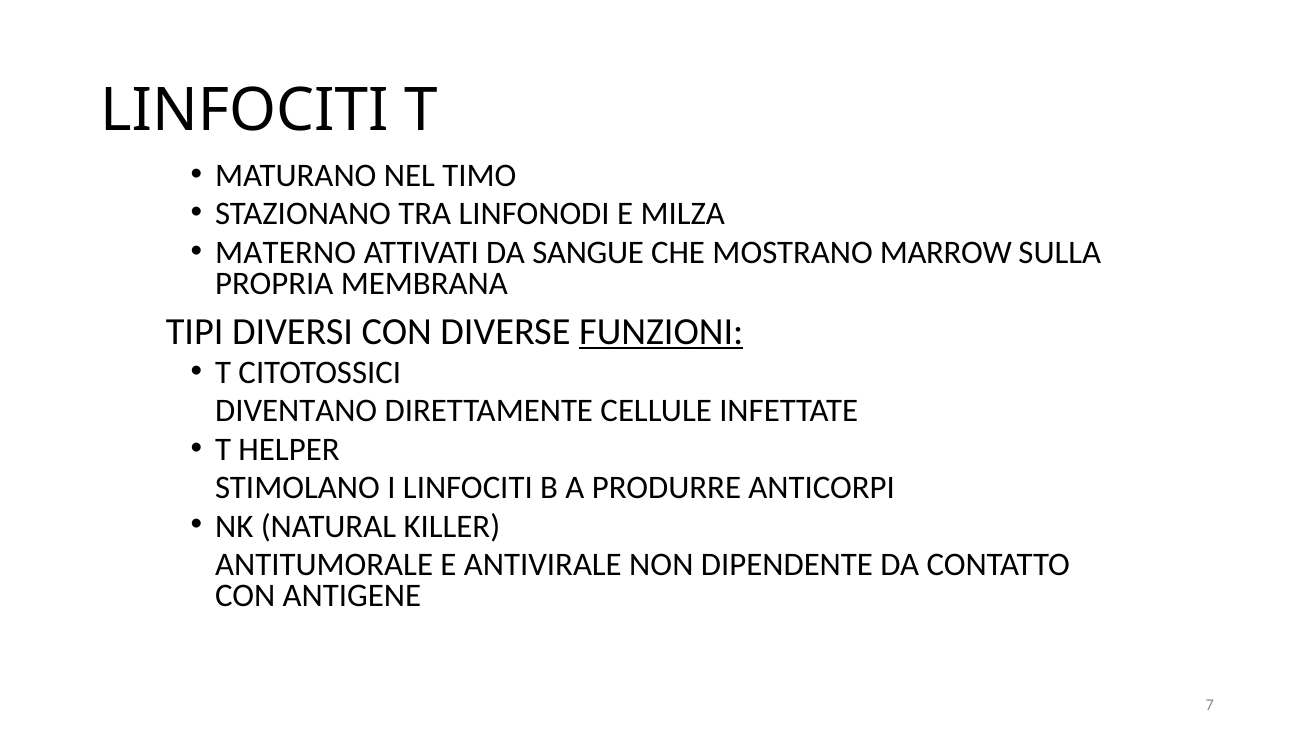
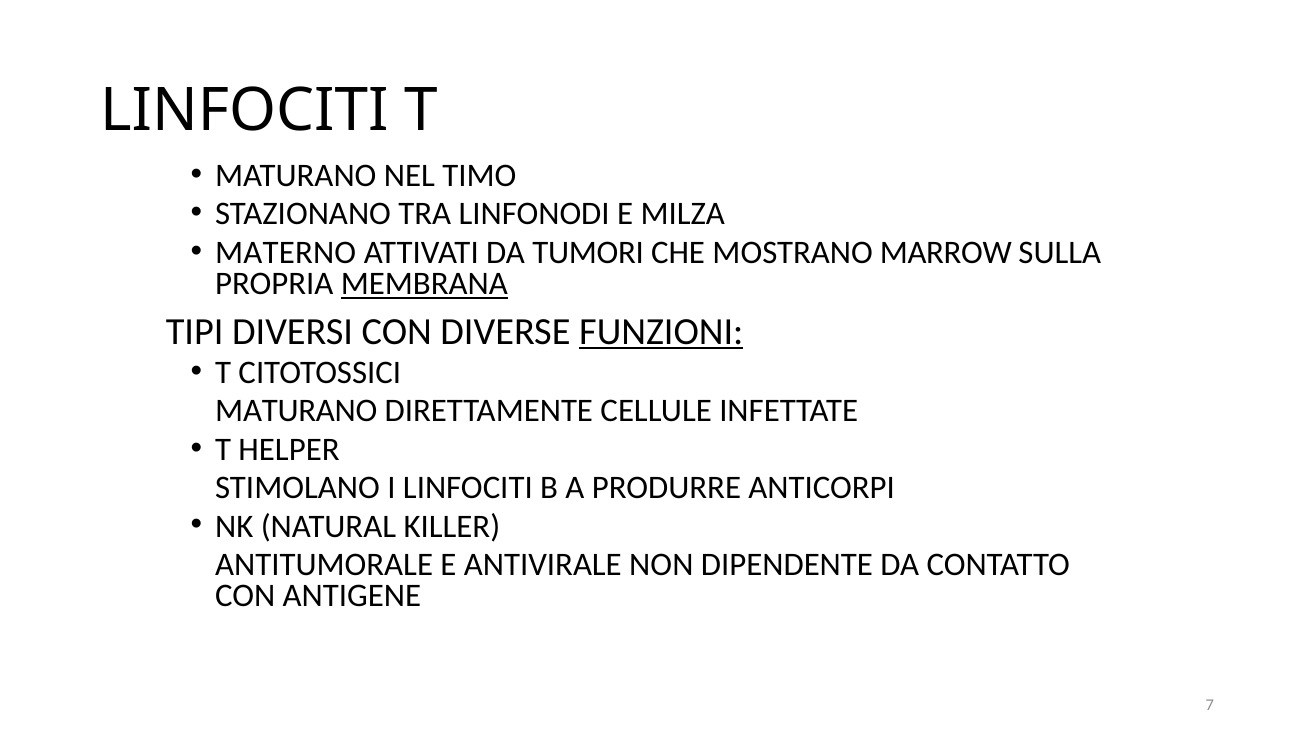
SANGUE: SANGUE -> TUMORI
MEMBRANA underline: none -> present
DIVENTANO at (296, 411): DIVENTANO -> MATURANO
